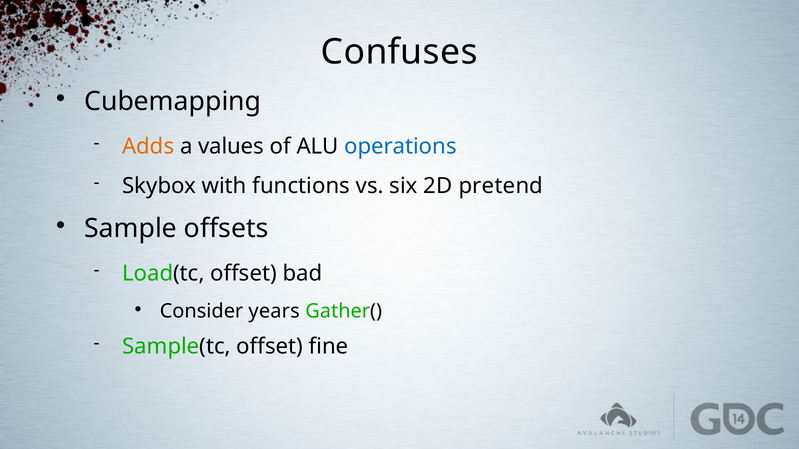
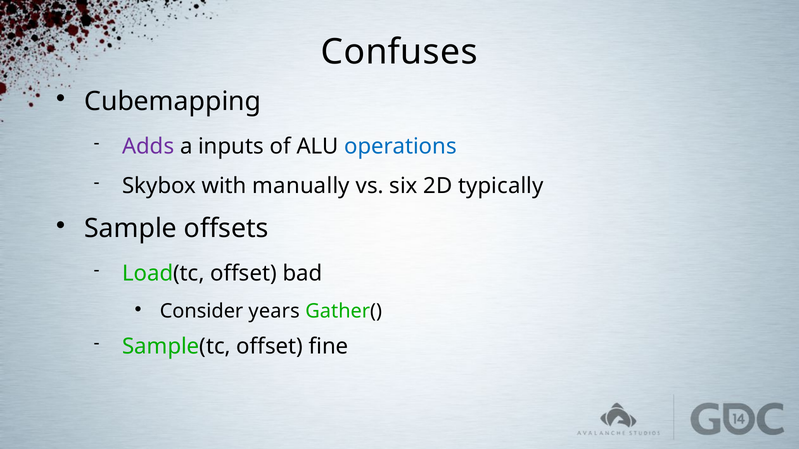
Adds colour: orange -> purple
values: values -> inputs
functions: functions -> manually
pretend: pretend -> typically
